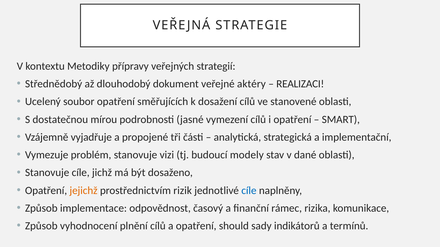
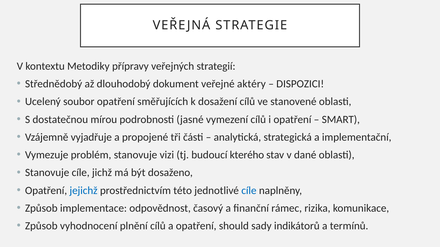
REALIZACI: REALIZACI -> DISPOZICI
modely: modely -> kterého
jejichž colour: orange -> blue
rizik: rizik -> této
